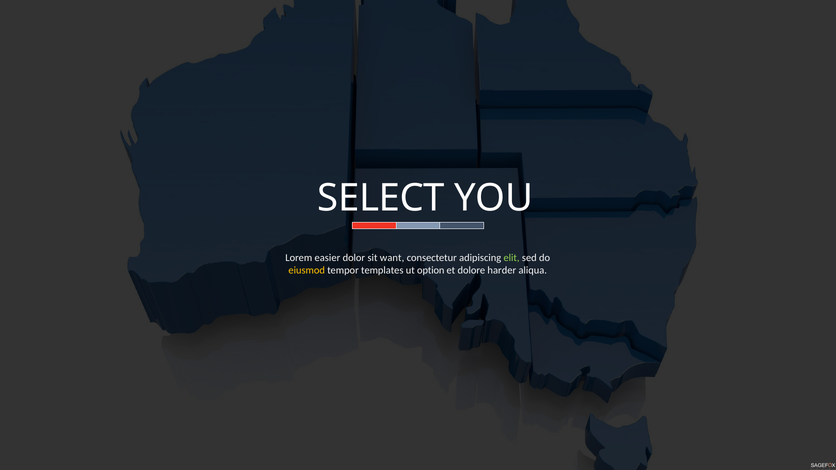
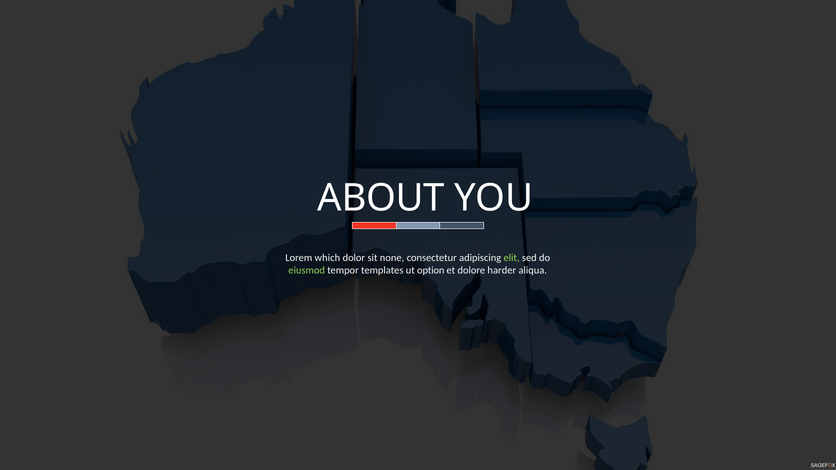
SELECT: SELECT -> ABOUT
easier: easier -> which
want: want -> none
eiusmod colour: yellow -> light green
